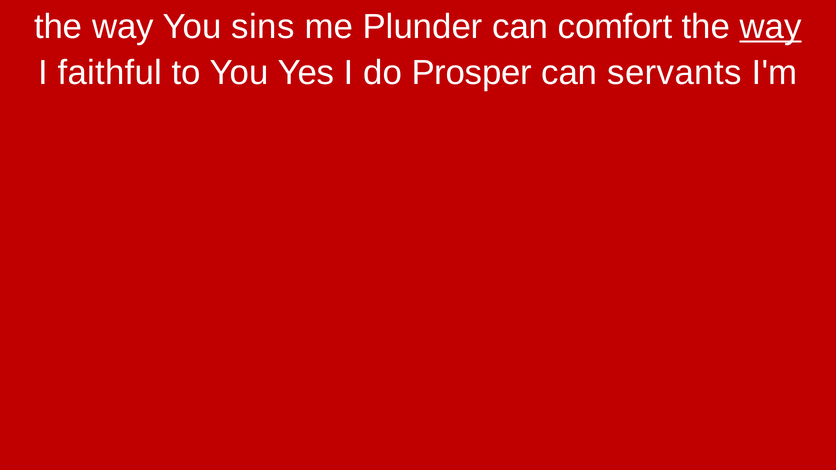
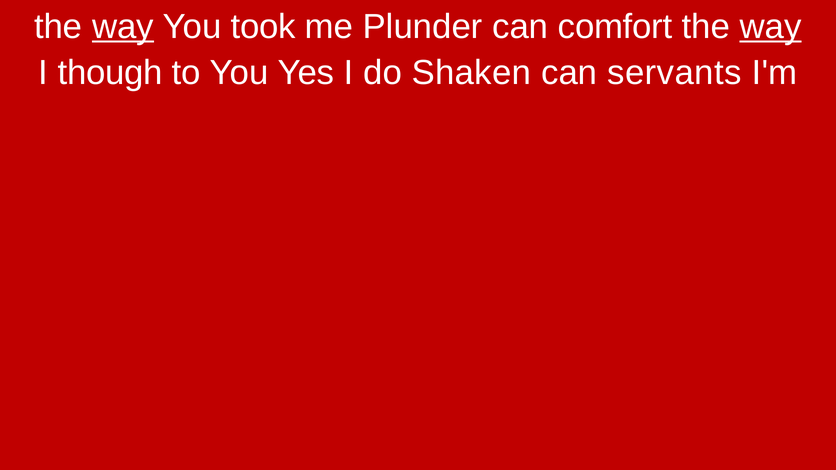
way at (123, 27) underline: none -> present
sins: sins -> took
faithful: faithful -> though
Prosper: Prosper -> Shaken
